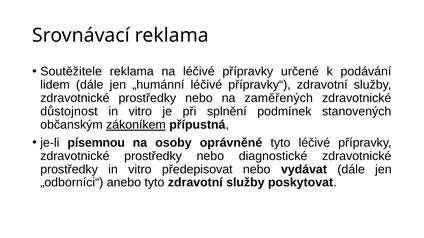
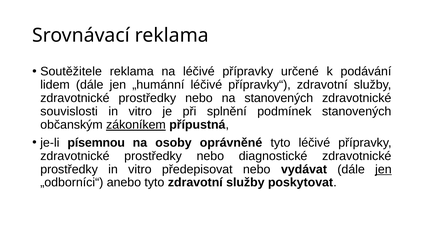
na zaměřených: zaměřených -> stanovených
důstojnost: důstojnost -> souvislosti
jen at (383, 170) underline: none -> present
